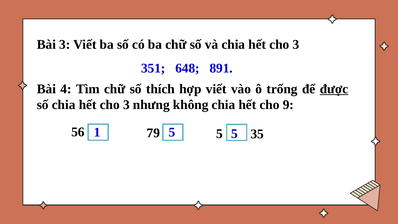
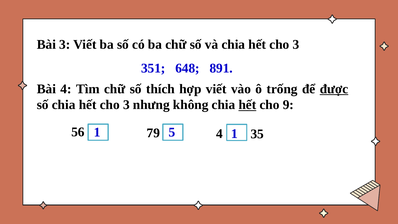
hết at (247, 105) underline: none -> present
79 5: 5 -> 4
5 5: 5 -> 1
